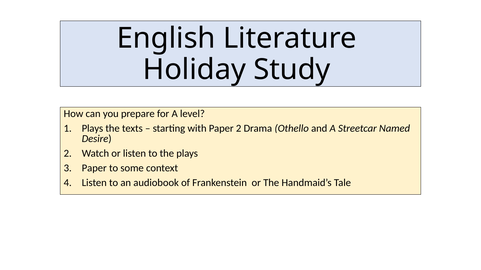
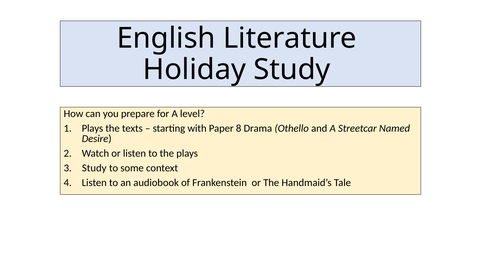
Paper 2: 2 -> 8
Paper at (94, 168): Paper -> Study
